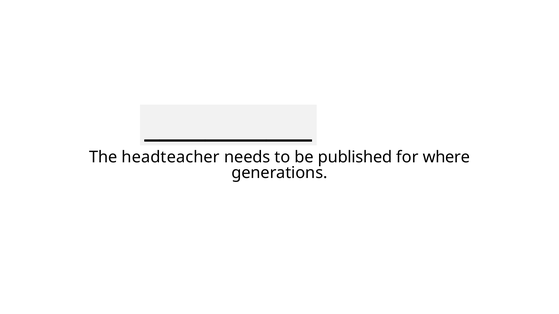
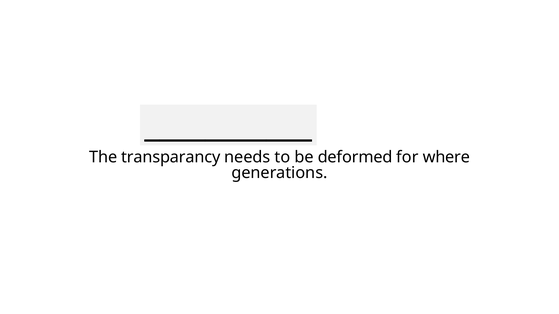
headteacher: headteacher -> transparancy
published: published -> deformed
